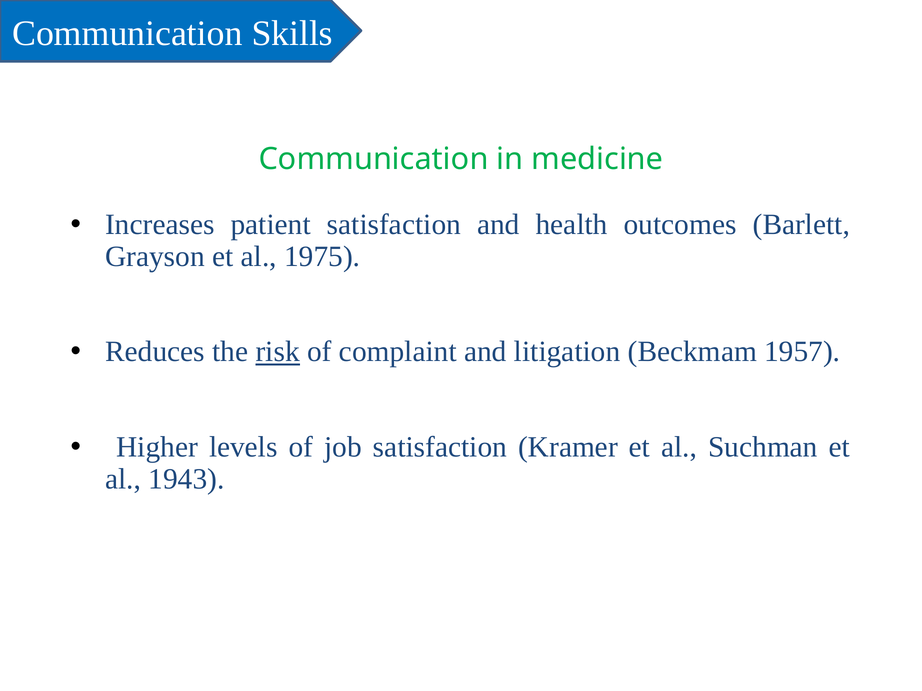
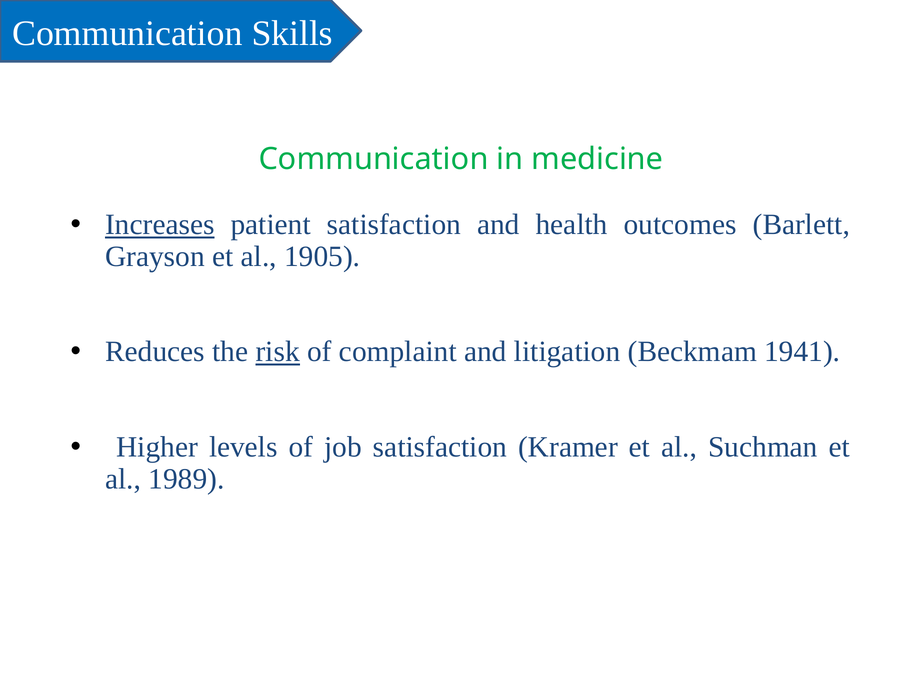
Increases underline: none -> present
1975: 1975 -> 1905
1957: 1957 -> 1941
1943: 1943 -> 1989
